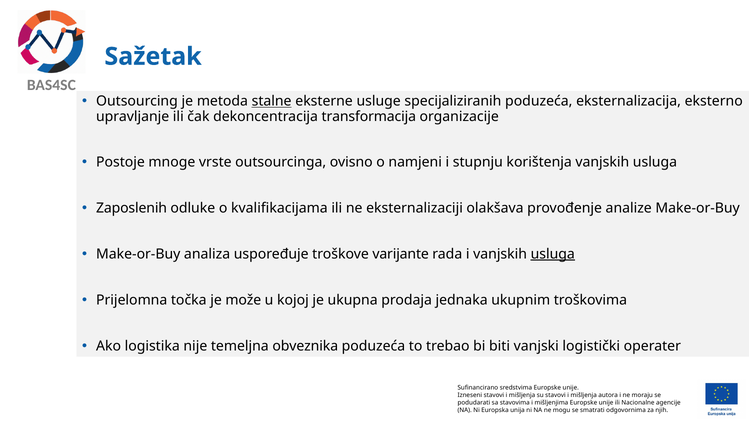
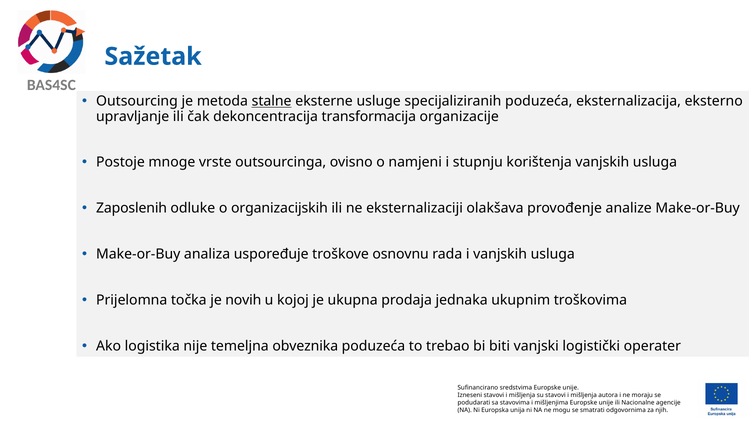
kvalifikacijama: kvalifikacijama -> organizacijskih
varijante: varijante -> osnovnu
usluga at (553, 254) underline: present -> none
može: može -> novih
